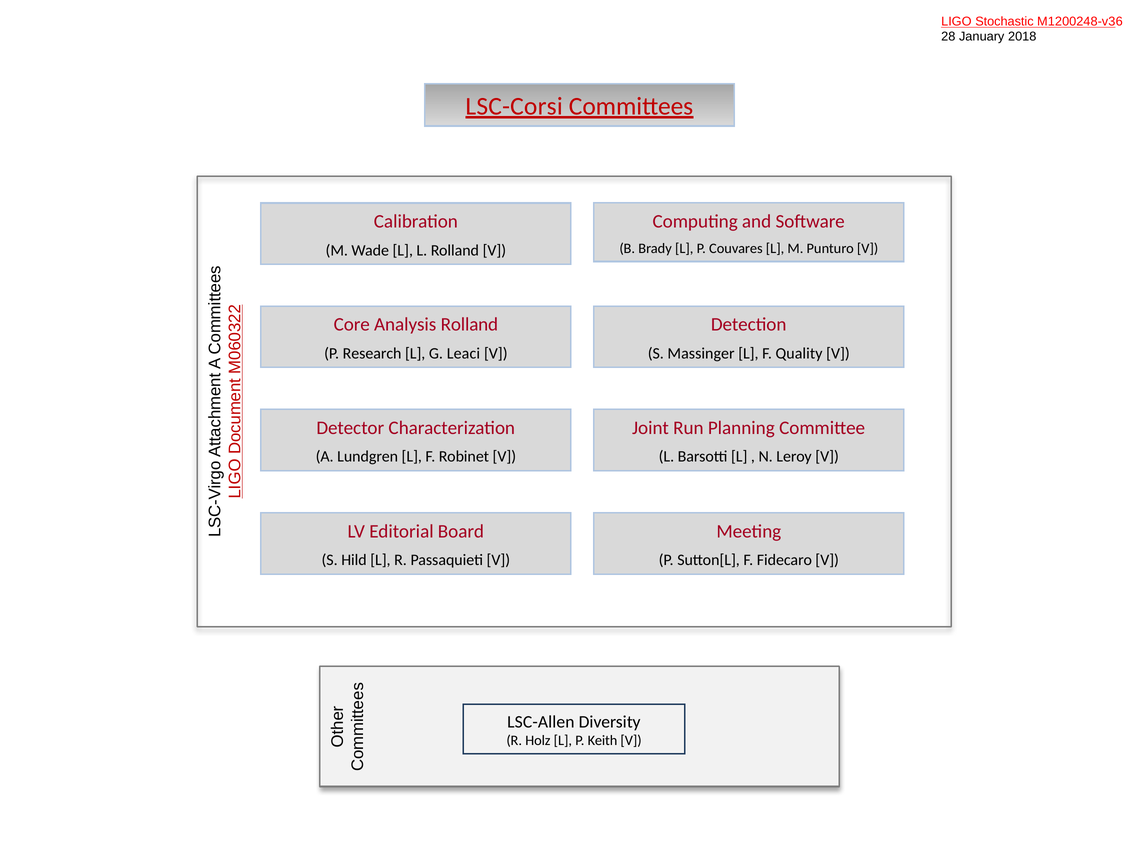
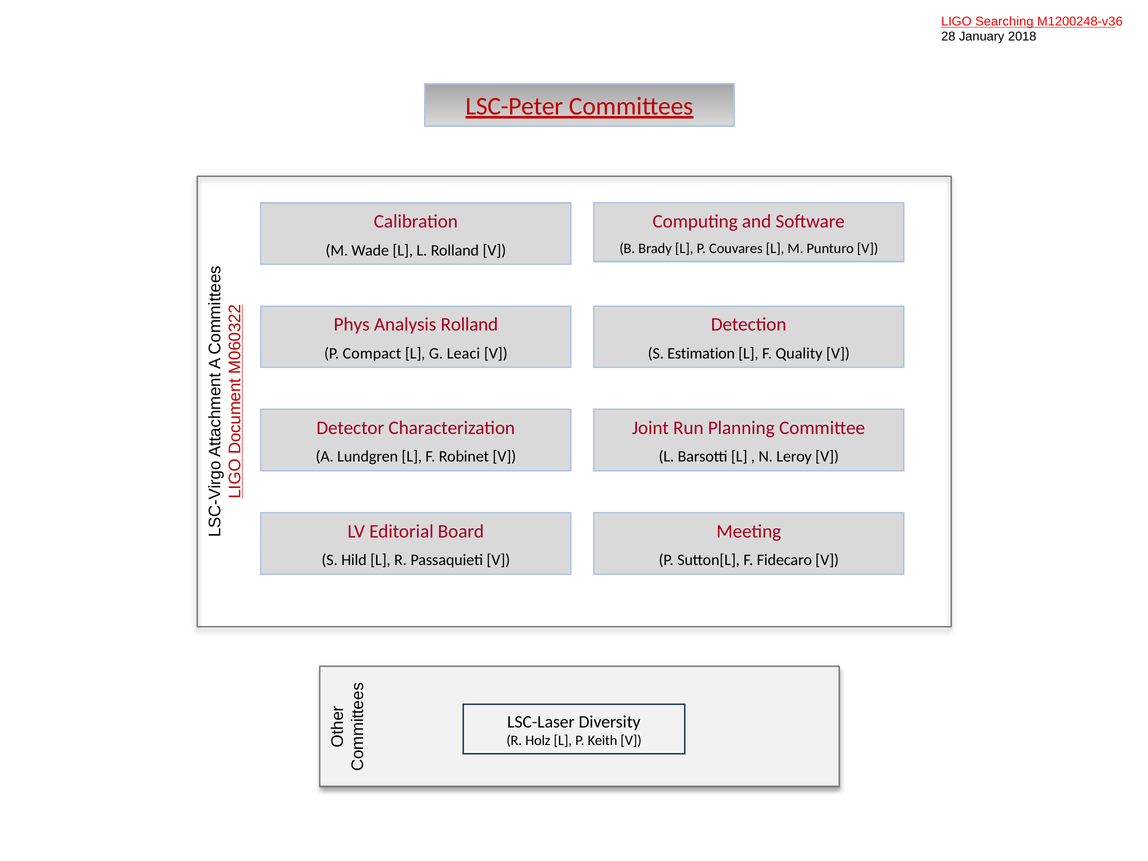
Stochastic: Stochastic -> Searching
LSC-Corsi: LSC-Corsi -> LSC-Peter
Core: Core -> Phys
Research: Research -> Compact
Massinger: Massinger -> Estimation
LSC-Allen: LSC-Allen -> LSC-Laser
